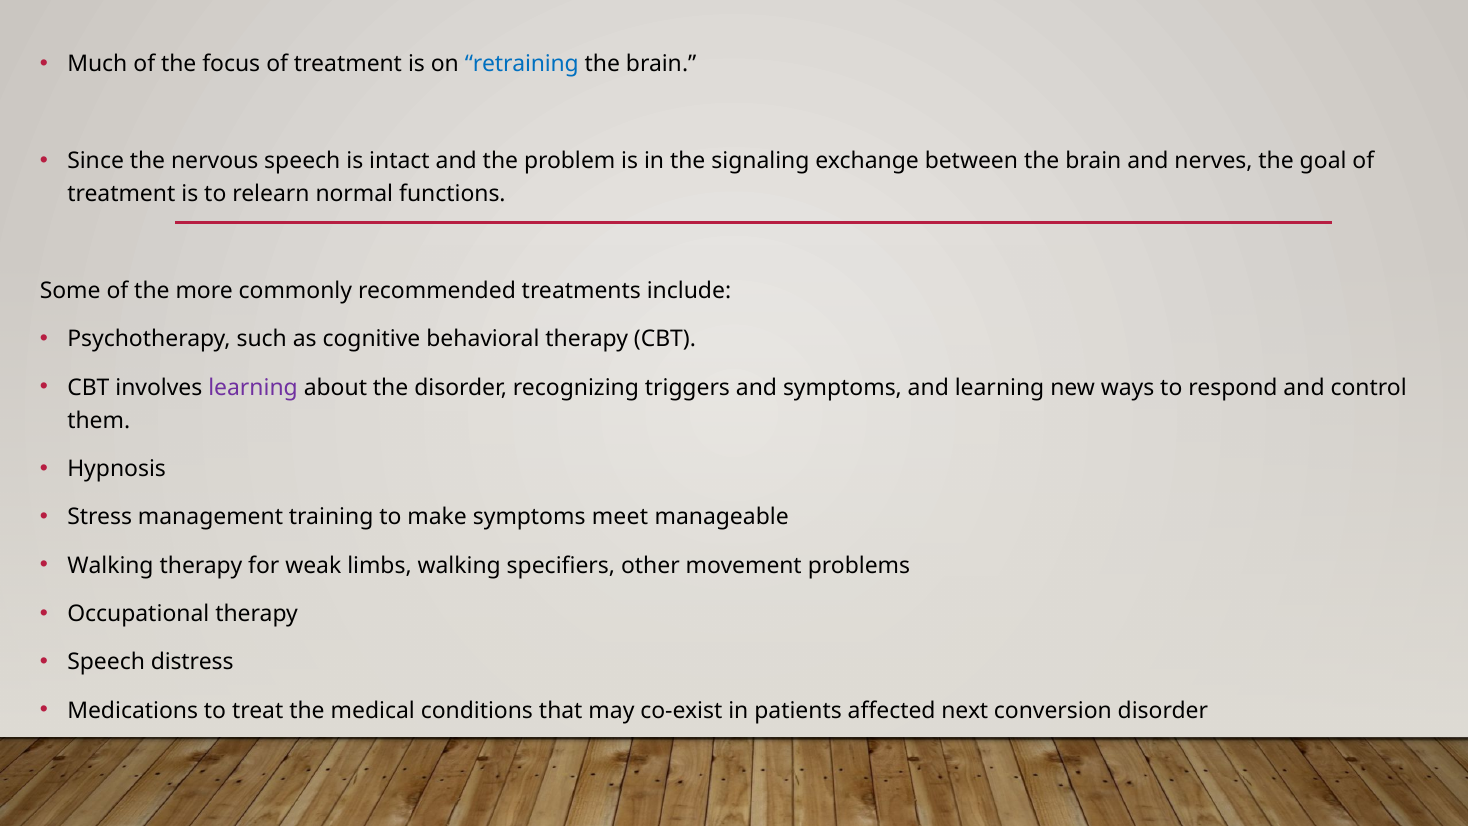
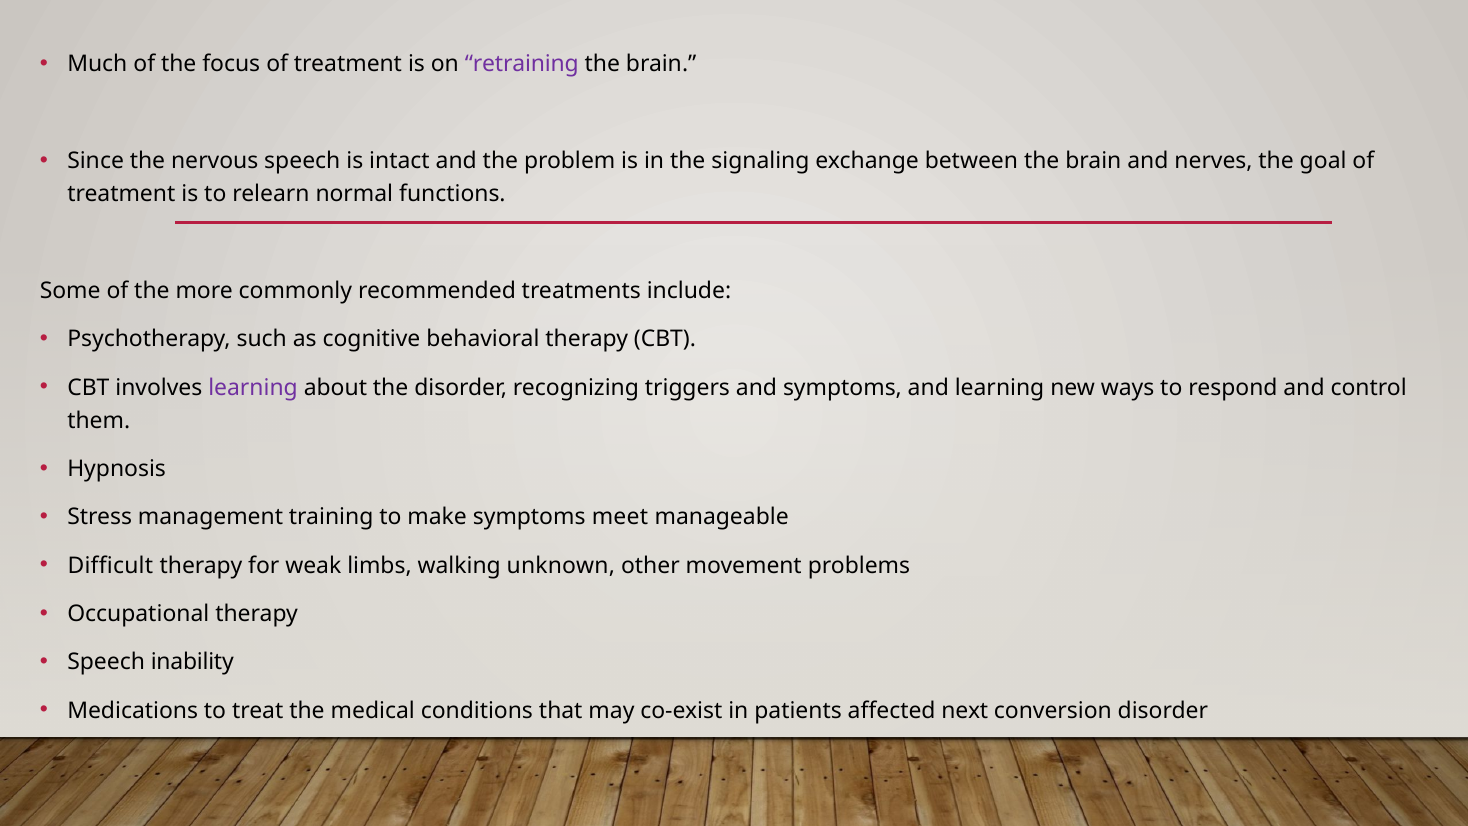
retraining colour: blue -> purple
Walking at (110, 565): Walking -> Difficult
specifiers: specifiers -> unknown
distress: distress -> inability
